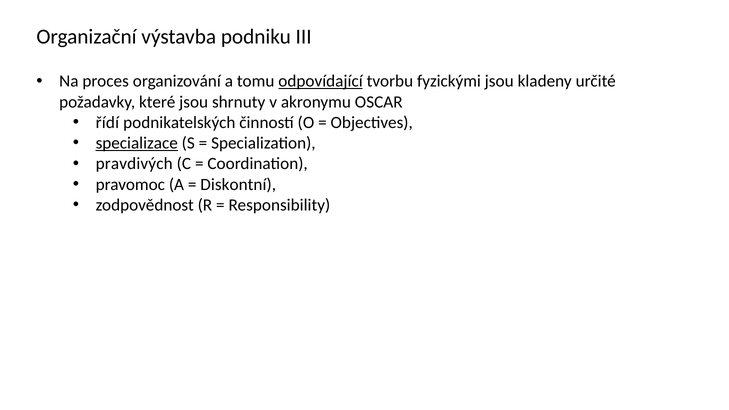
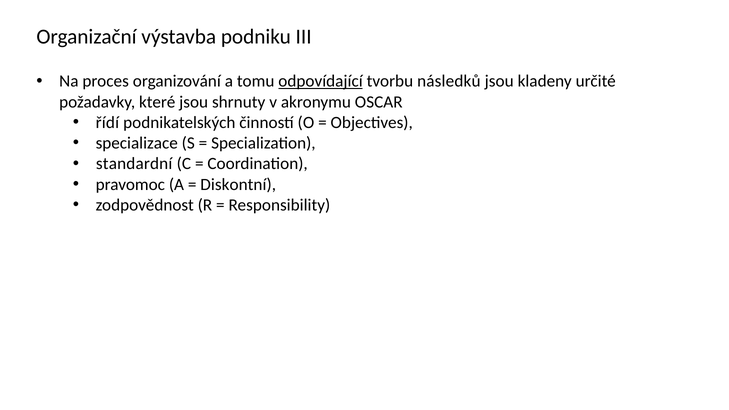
fyzickými: fyzickými -> následků
specializace underline: present -> none
pravdivých: pravdivých -> standardní
